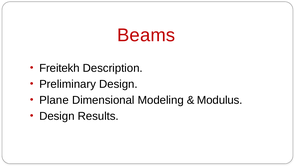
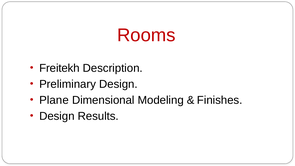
Beams: Beams -> Rooms
Modulus: Modulus -> Finishes
